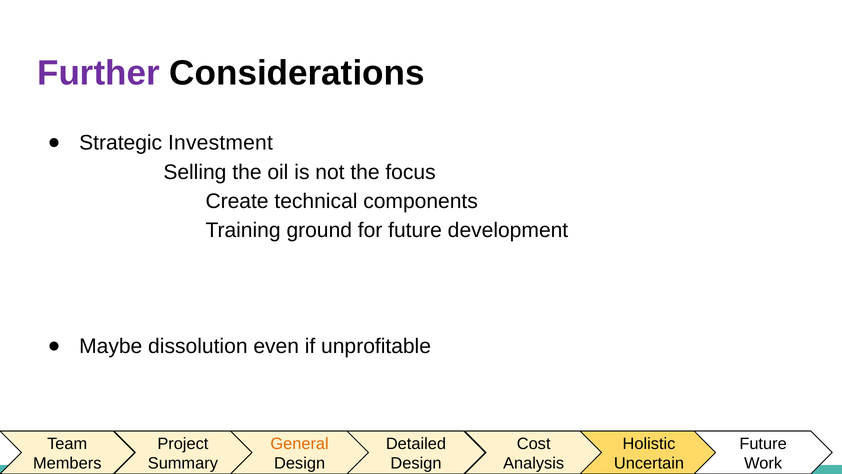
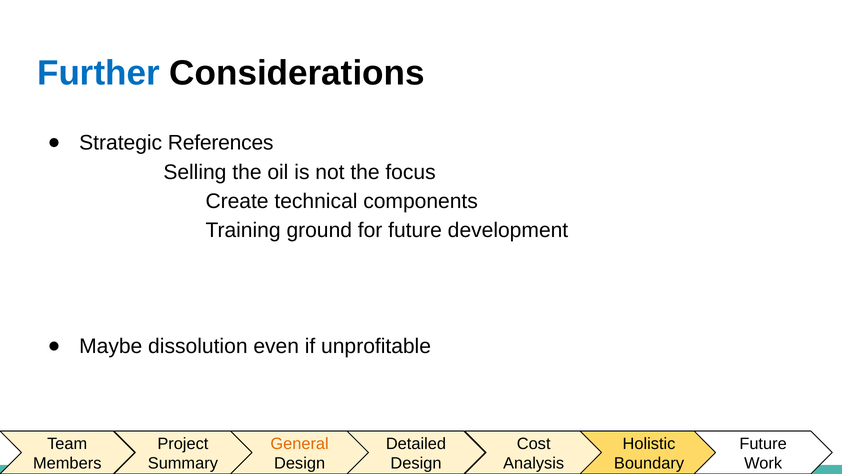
Further colour: purple -> blue
Investment: Investment -> References
Uncertain: Uncertain -> Boundary
